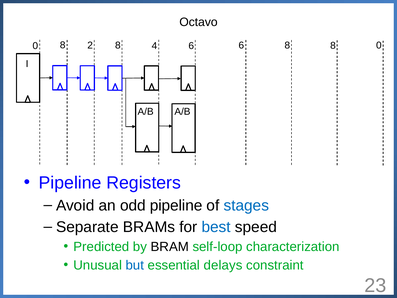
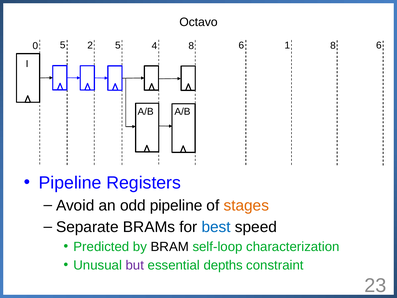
0 8: 8 -> 5
2 8: 8 -> 5
4 6: 6 -> 8
6 8: 8 -> 1
0 at (379, 45): 0 -> 6
stages colour: blue -> orange
but colour: blue -> purple
delays: delays -> depths
